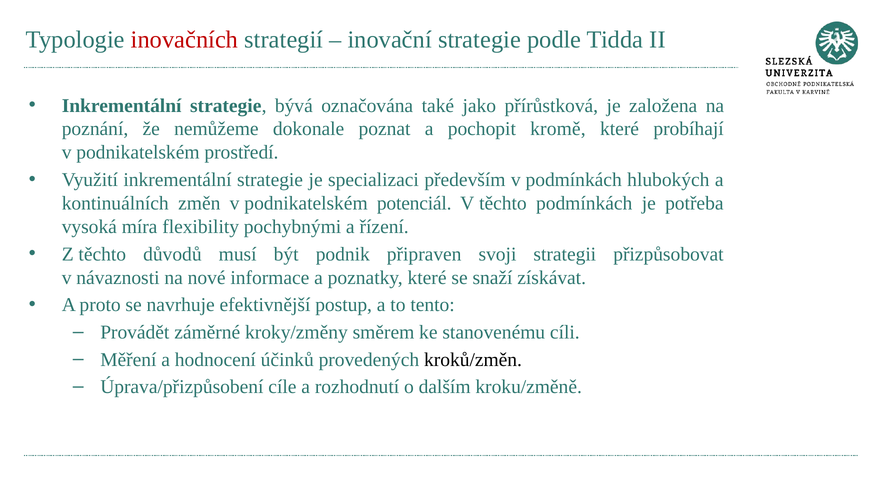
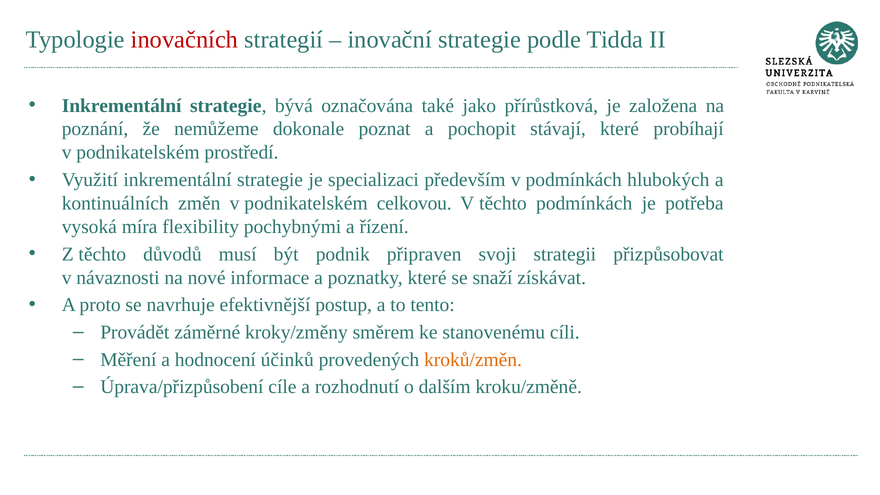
kromě: kromě -> stávají
potenciál: potenciál -> celkovou
kroků/změn colour: black -> orange
